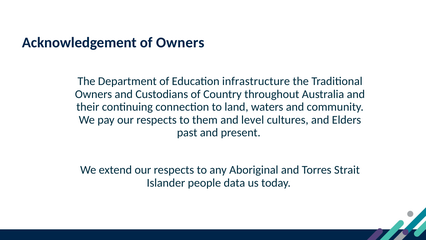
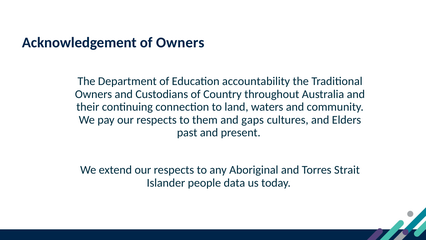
infrastructure: infrastructure -> accountability
level: level -> gaps
